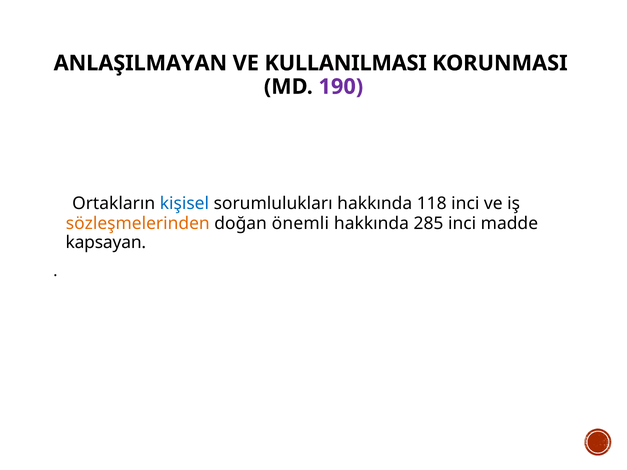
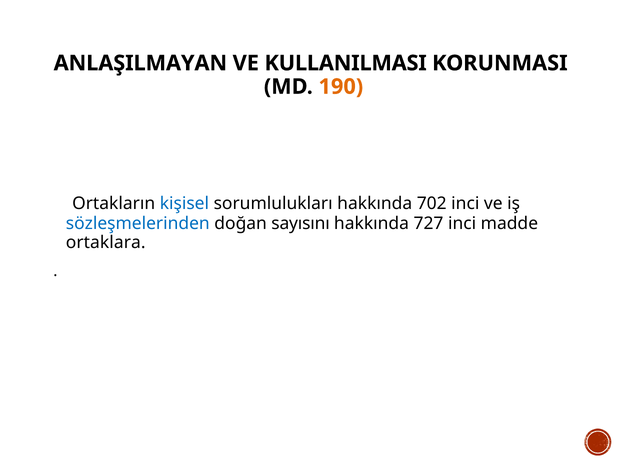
190 colour: purple -> orange
118: 118 -> 702
sözleşmelerinden colour: orange -> blue
önemli: önemli -> sayısını
285: 285 -> 727
kapsayan: kapsayan -> ortaklara
